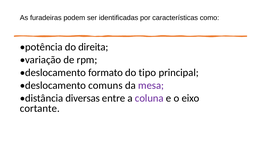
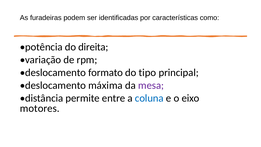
comuns: comuns -> máxima
diversas: diversas -> permite
coluna colour: purple -> blue
cortante: cortante -> motores
